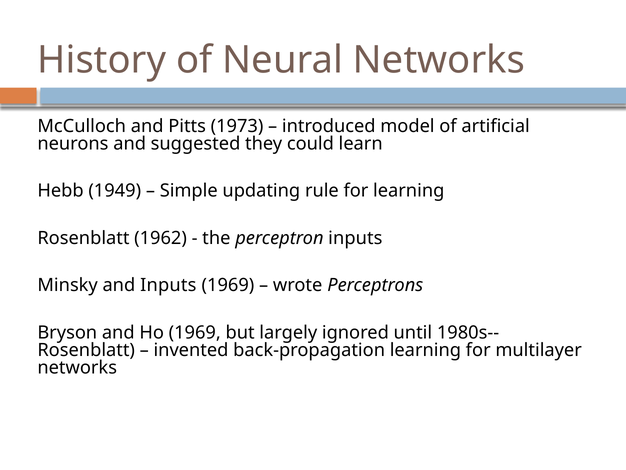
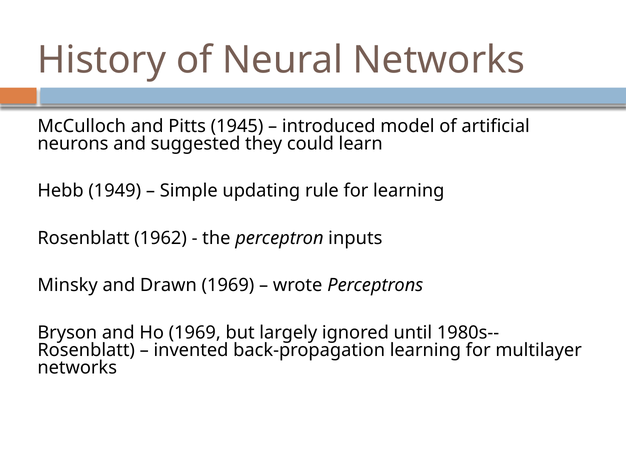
1973: 1973 -> 1945
and Inputs: Inputs -> Drawn
